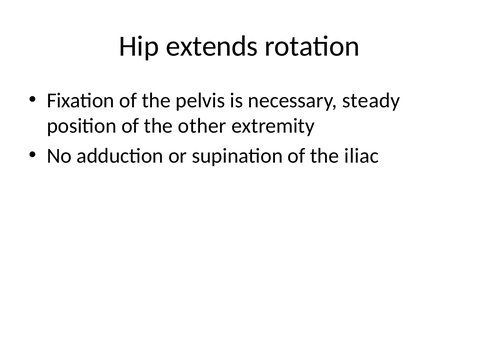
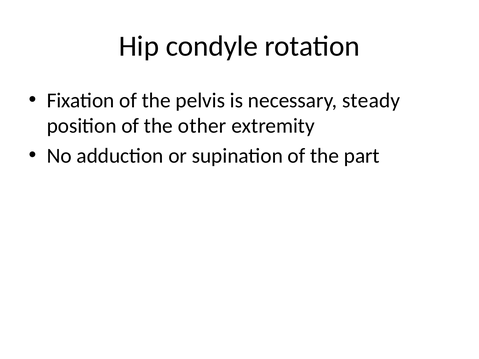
extends: extends -> condyle
iliac: iliac -> part
